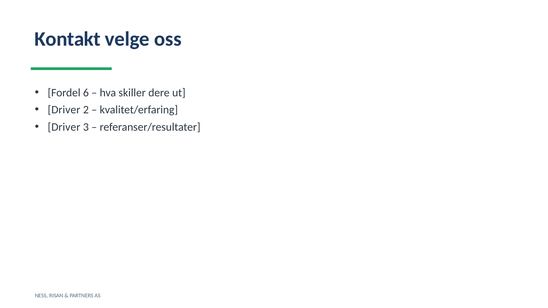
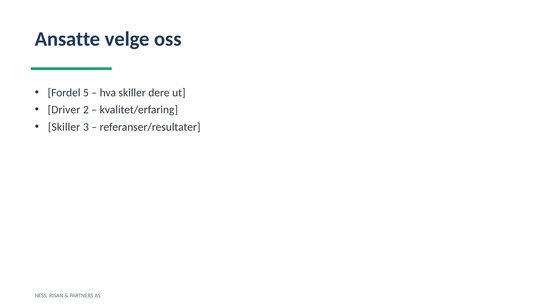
Kontakt: Kontakt -> Ansatte
6: 6 -> 5
Driver at (64, 127): Driver -> Skiller
